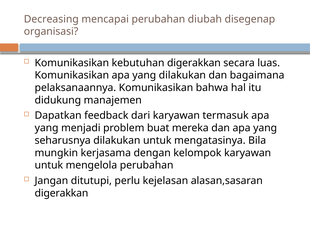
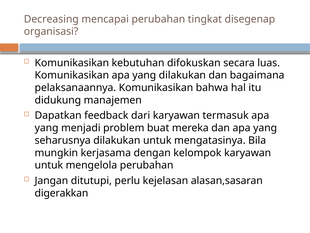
diubah: diubah -> tingkat
kebutuhan digerakkan: digerakkan -> difokuskan
